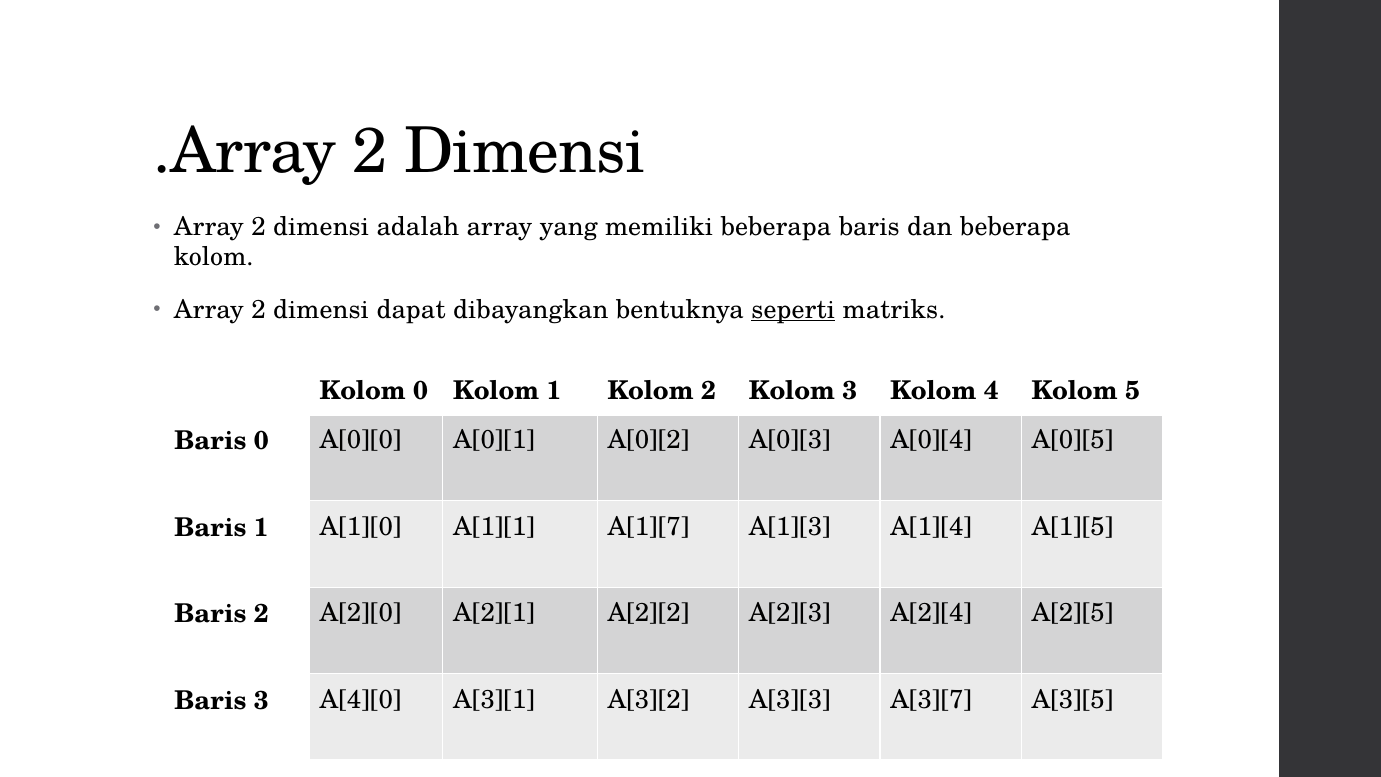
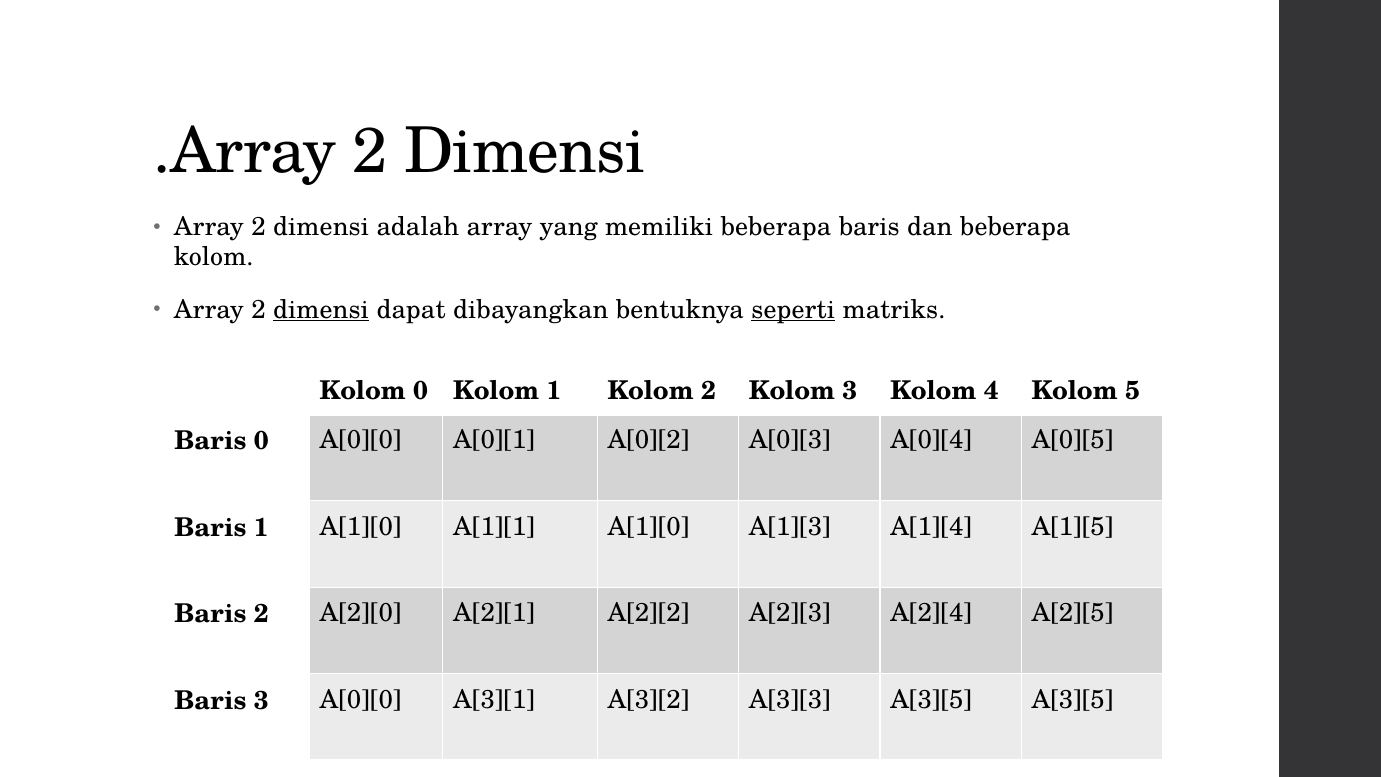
dimensi at (321, 309) underline: none -> present
A[1][1 A[1][7: A[1][7 -> A[1][0
3 A[4][0: A[4][0 -> A[0][0
A[3][3 A[3][7: A[3][7 -> A[3][5
